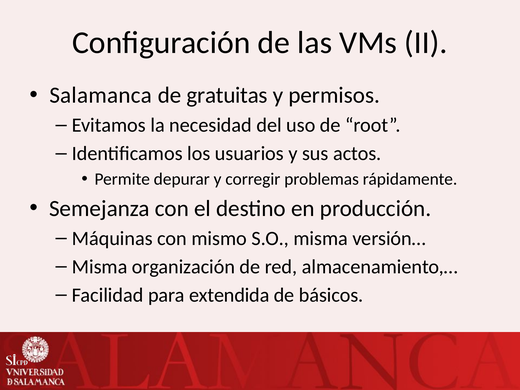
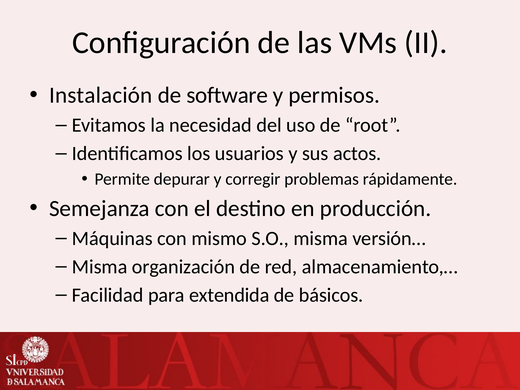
Salamanca: Salamanca -> Instalación
gratuitas: gratuitas -> software
